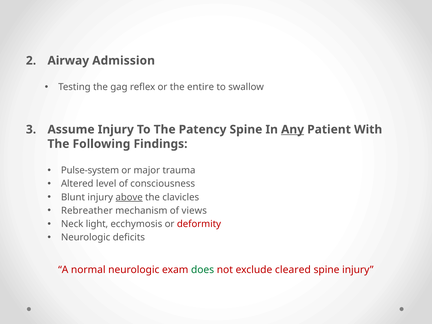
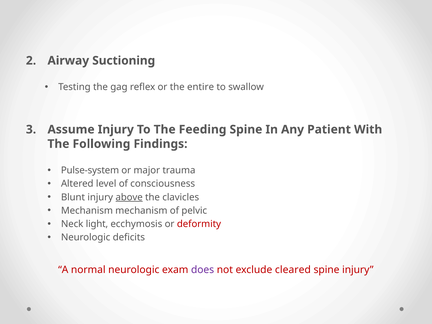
Admission: Admission -> Suctioning
Patency: Patency -> Feeding
Any underline: present -> none
Rebreather at (87, 211): Rebreather -> Mechanism
views: views -> pelvic
does colour: green -> purple
